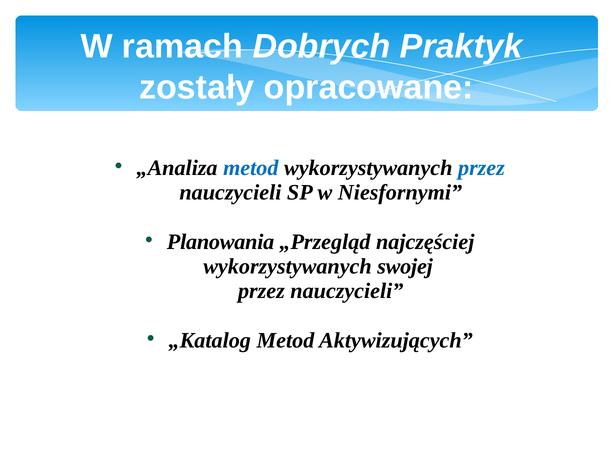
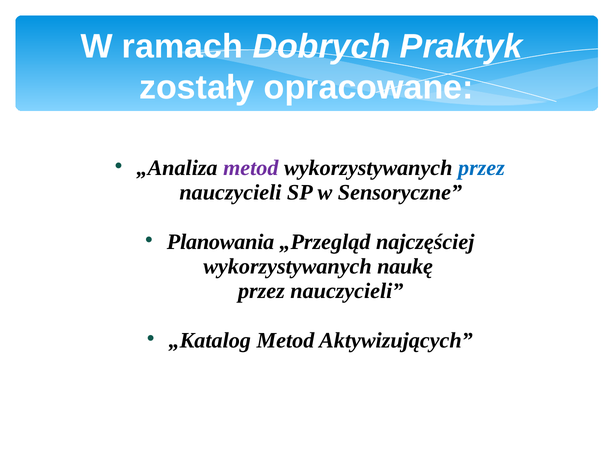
metod at (251, 168) colour: blue -> purple
Niesfornymi: Niesfornymi -> Sensoryczne
swojej: swojej -> naukę
